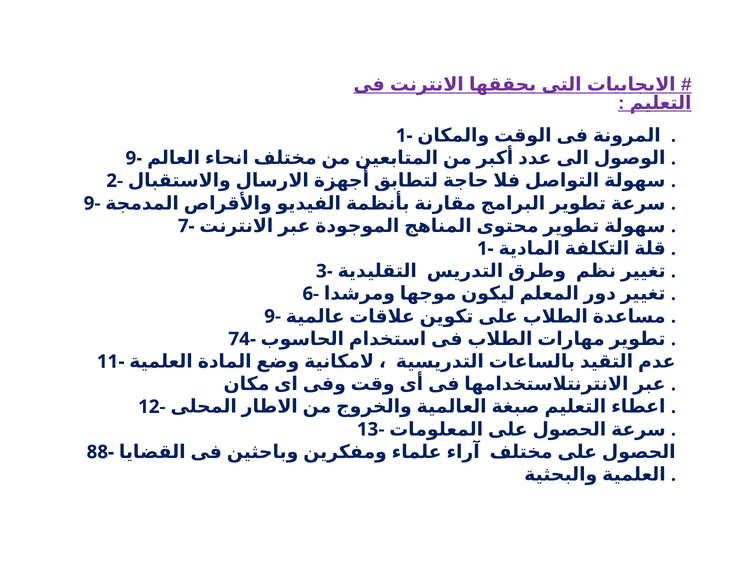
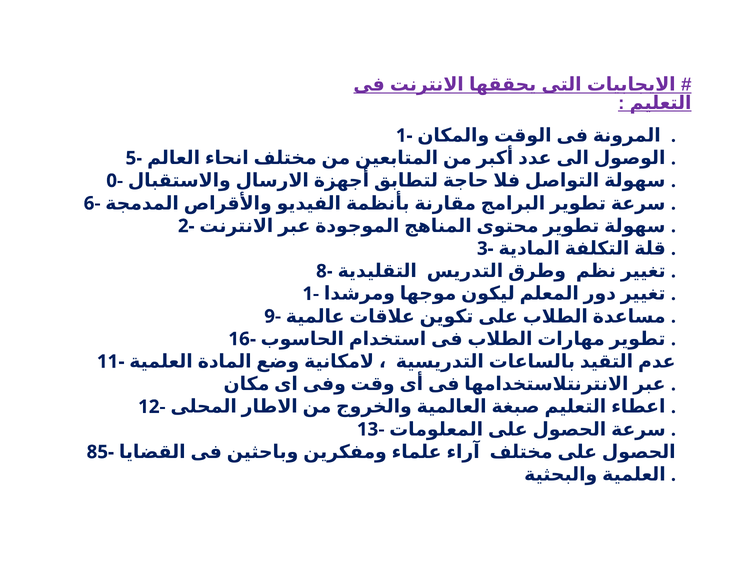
9- at (134, 158): 9- -> 5-
2-: 2- -> 0-
9- at (92, 204): 9- -> 6-
7-: 7- -> 2-
1- at (485, 249): 1- -> 3-
3-: 3- -> 8-
6- at (311, 294): 6- -> 1-
74-: 74- -> 16-
88-: 88- -> 85-
